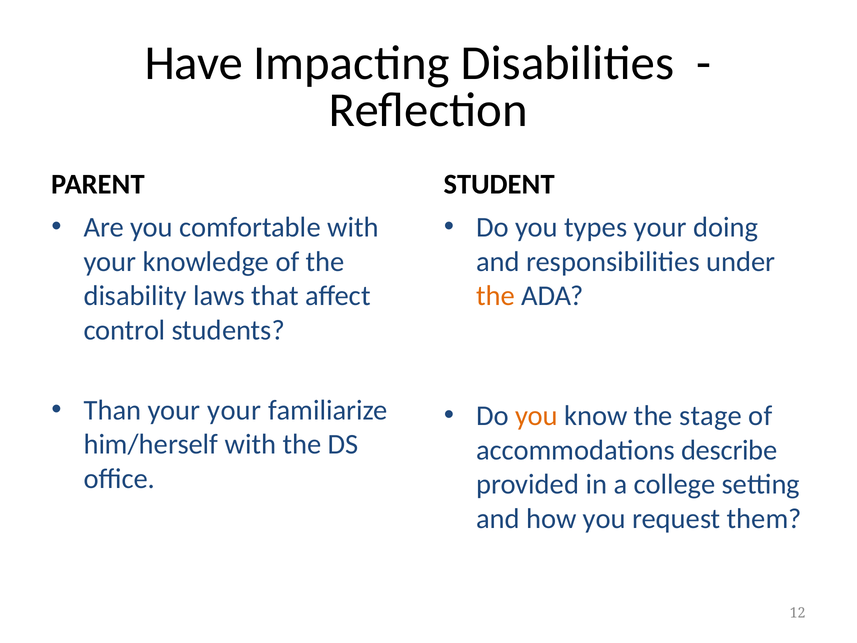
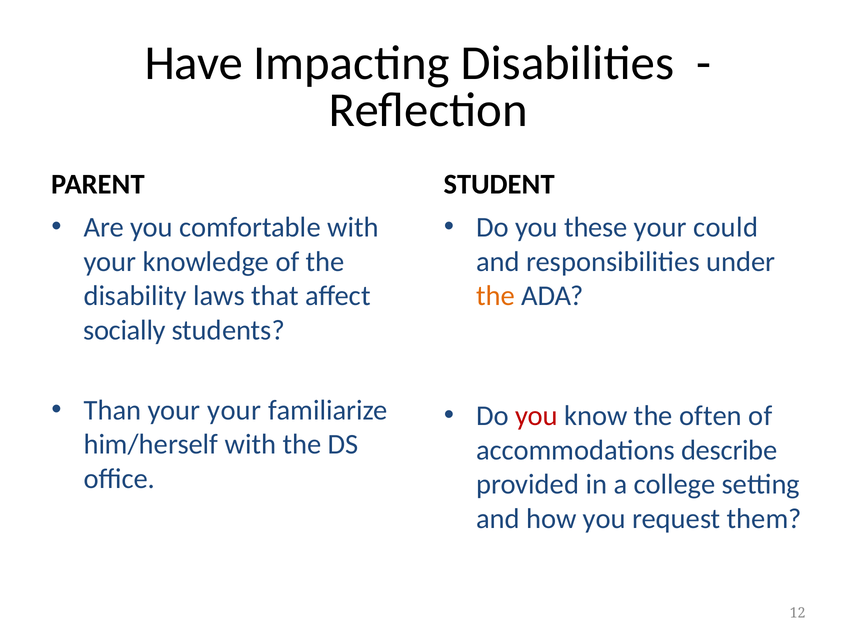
types: types -> these
doing: doing -> could
control: control -> socially
you at (536, 416) colour: orange -> red
stage: stage -> often
